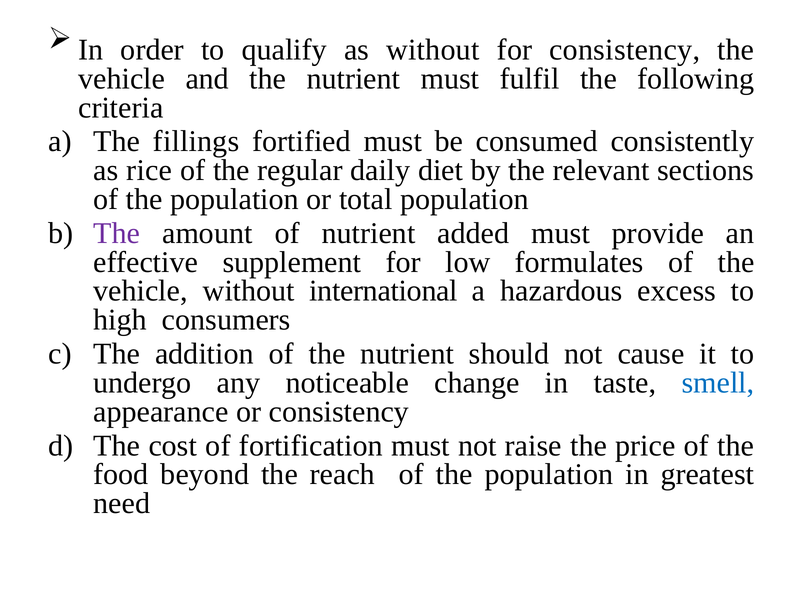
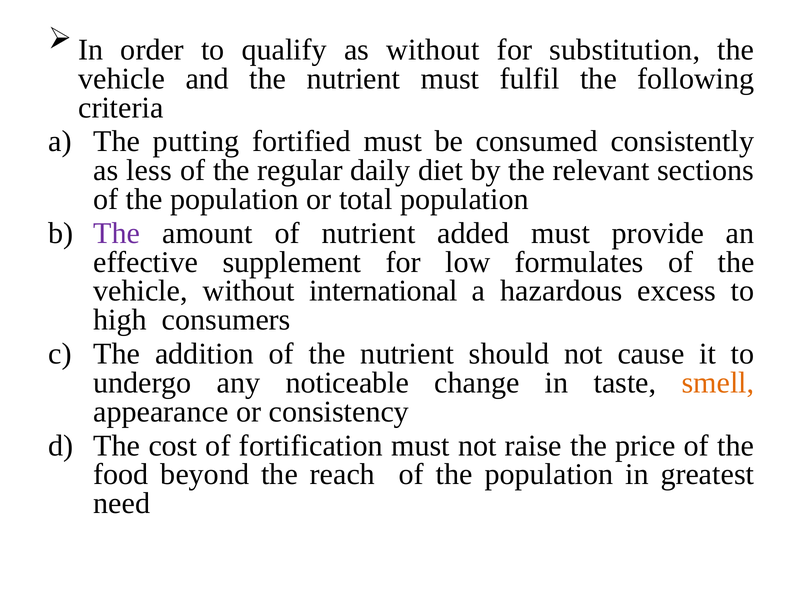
for consistency: consistency -> substitution
fillings: fillings -> putting
rice: rice -> less
smell colour: blue -> orange
